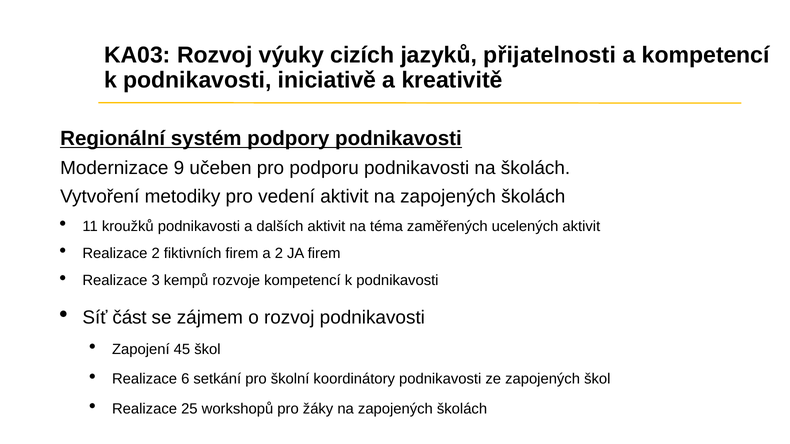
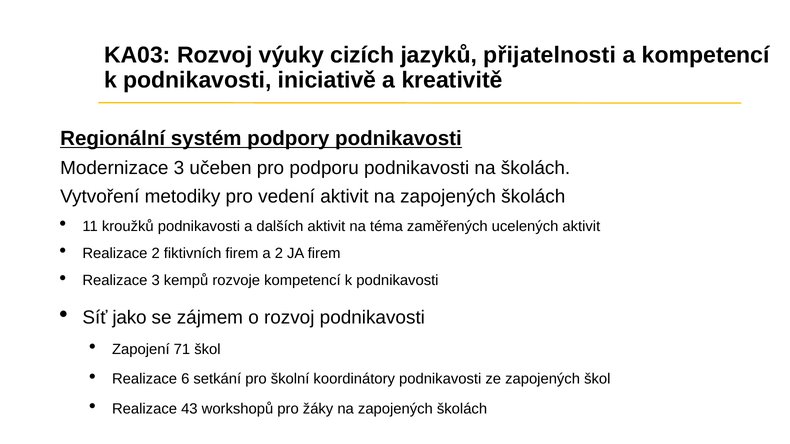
Modernizace 9: 9 -> 3
část: část -> jako
45: 45 -> 71
25: 25 -> 43
